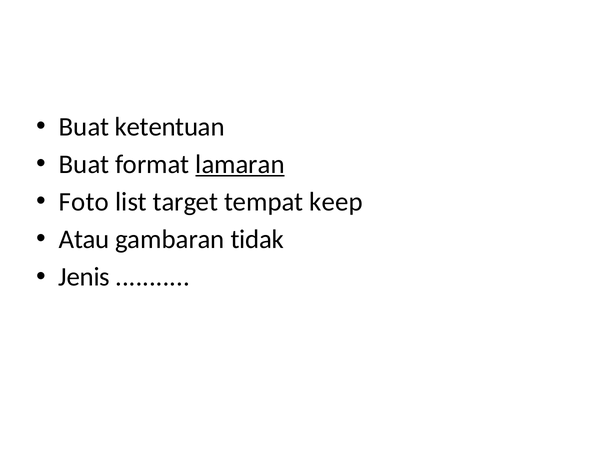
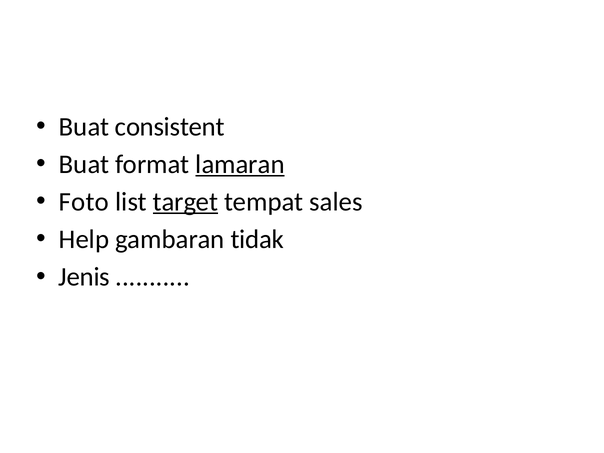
ketentuan: ketentuan -> consistent
target underline: none -> present
keep: keep -> sales
Atau: Atau -> Help
